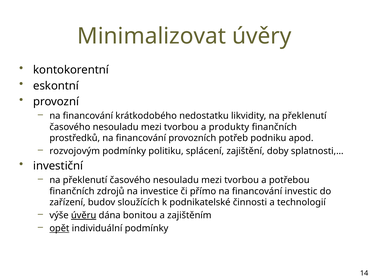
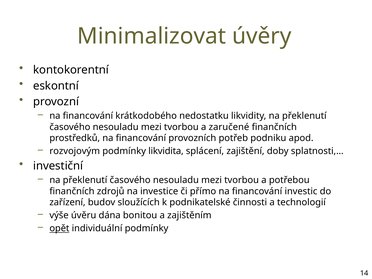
produkty: produkty -> zaručené
politiku: politiku -> likvidita
úvěru underline: present -> none
